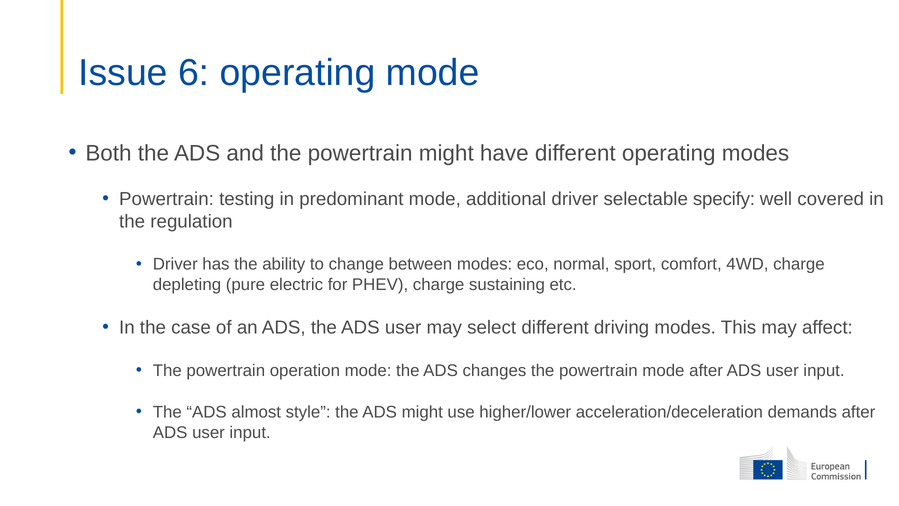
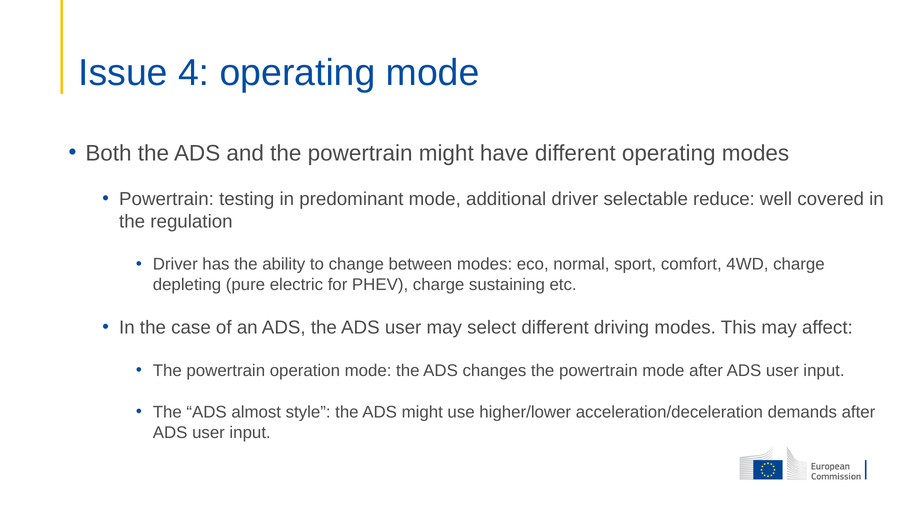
6: 6 -> 4
specify: specify -> reduce
